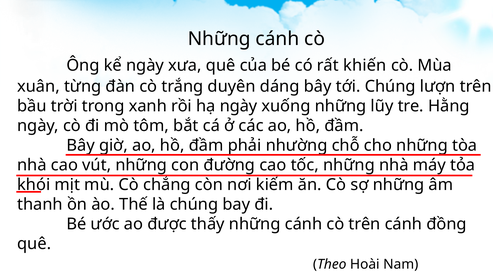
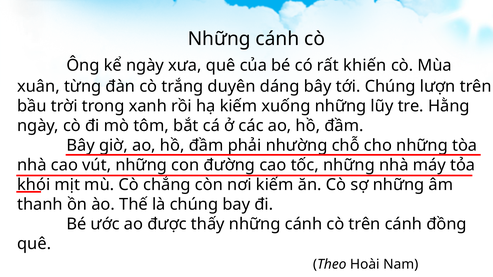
hạ ngày: ngày -> kiếm
